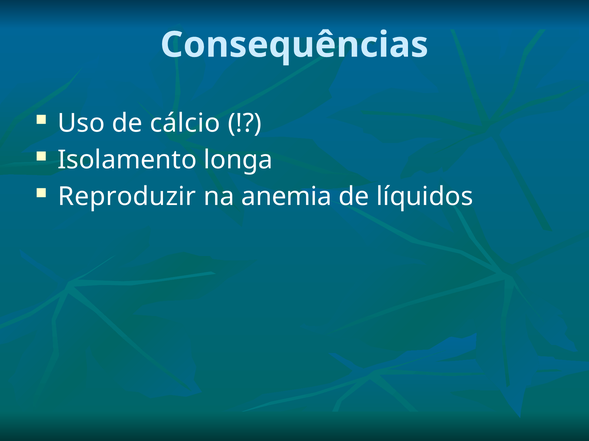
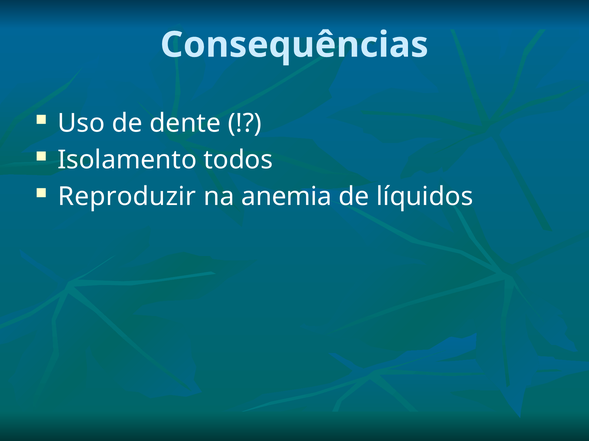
cálcio: cálcio -> dente
longa: longa -> todos
